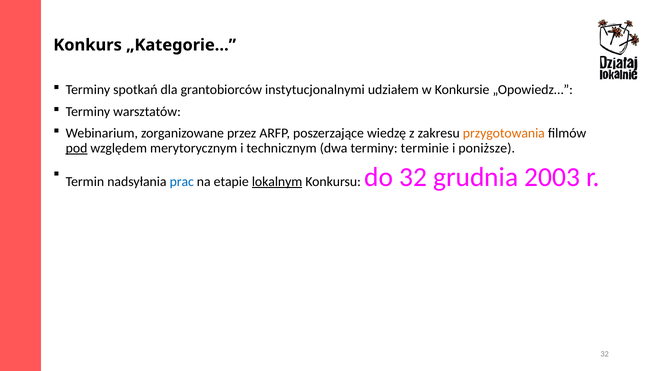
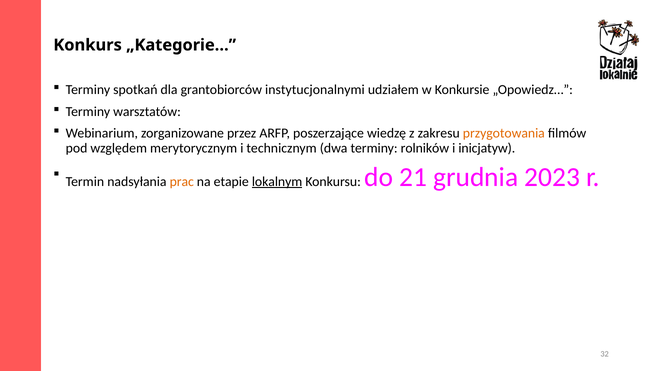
pod underline: present -> none
terminie: terminie -> rolników
poniższe: poniższe -> inicjatyw
prac colour: blue -> orange
do 32: 32 -> 21
2003: 2003 -> 2023
